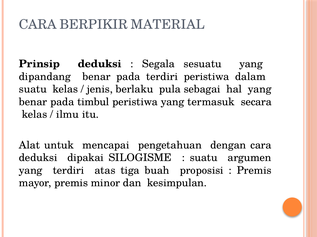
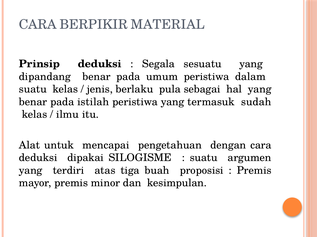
pada terdiri: terdiri -> umum
timbul: timbul -> istilah
secara: secara -> sudah
